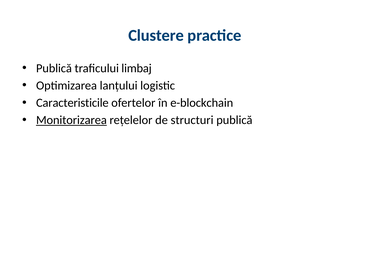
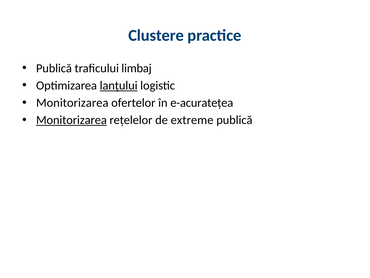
lanțului underline: none -> present
Caracteristicile at (72, 103): Caracteristicile -> Monitorizarea
e-blockchain: e-blockchain -> e-acuratețea
structuri: structuri -> extreme
